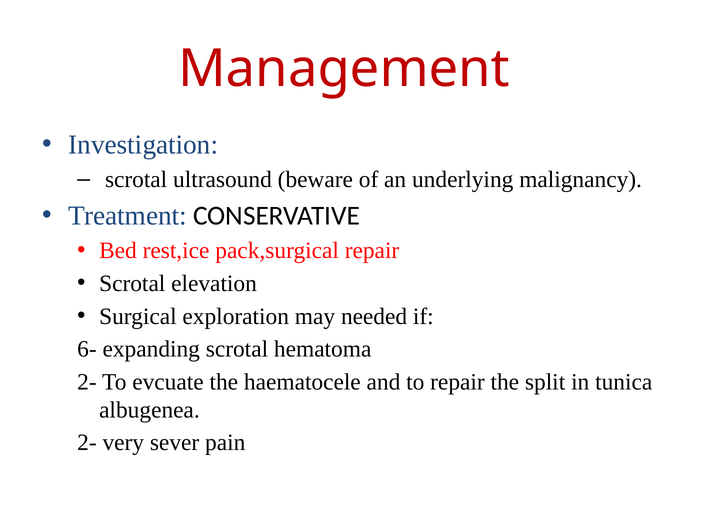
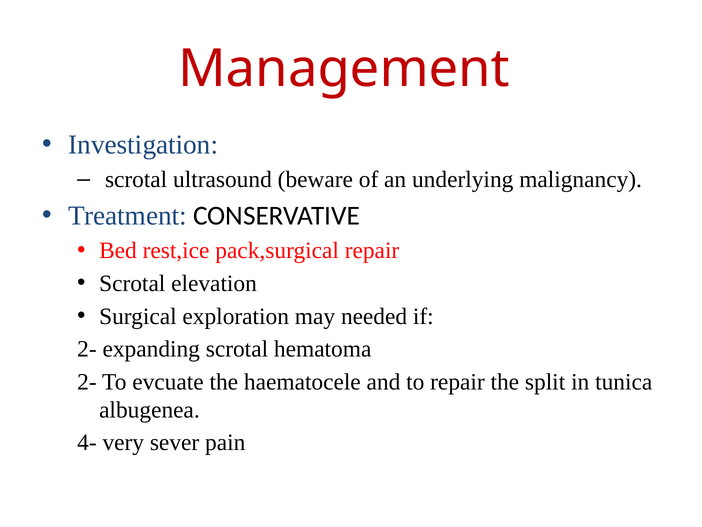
6- at (87, 349): 6- -> 2-
2- at (87, 442): 2- -> 4-
